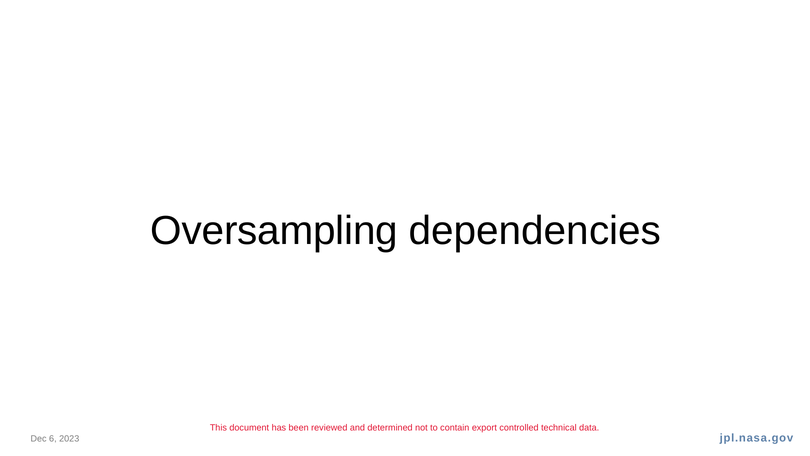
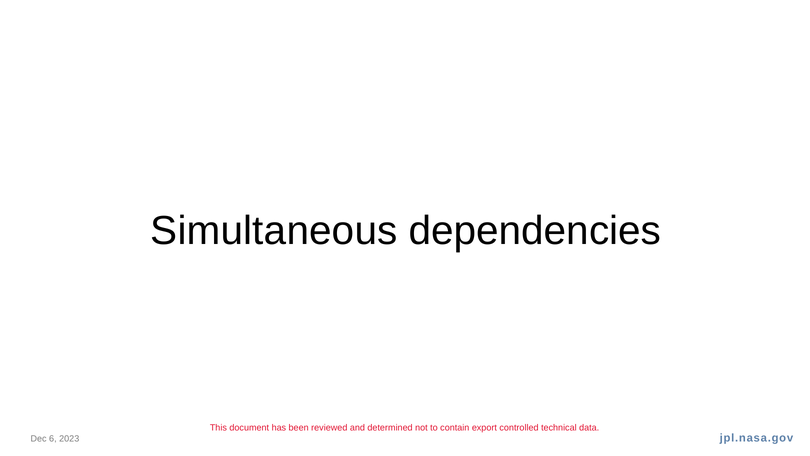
Oversampling: Oversampling -> Simultaneous
